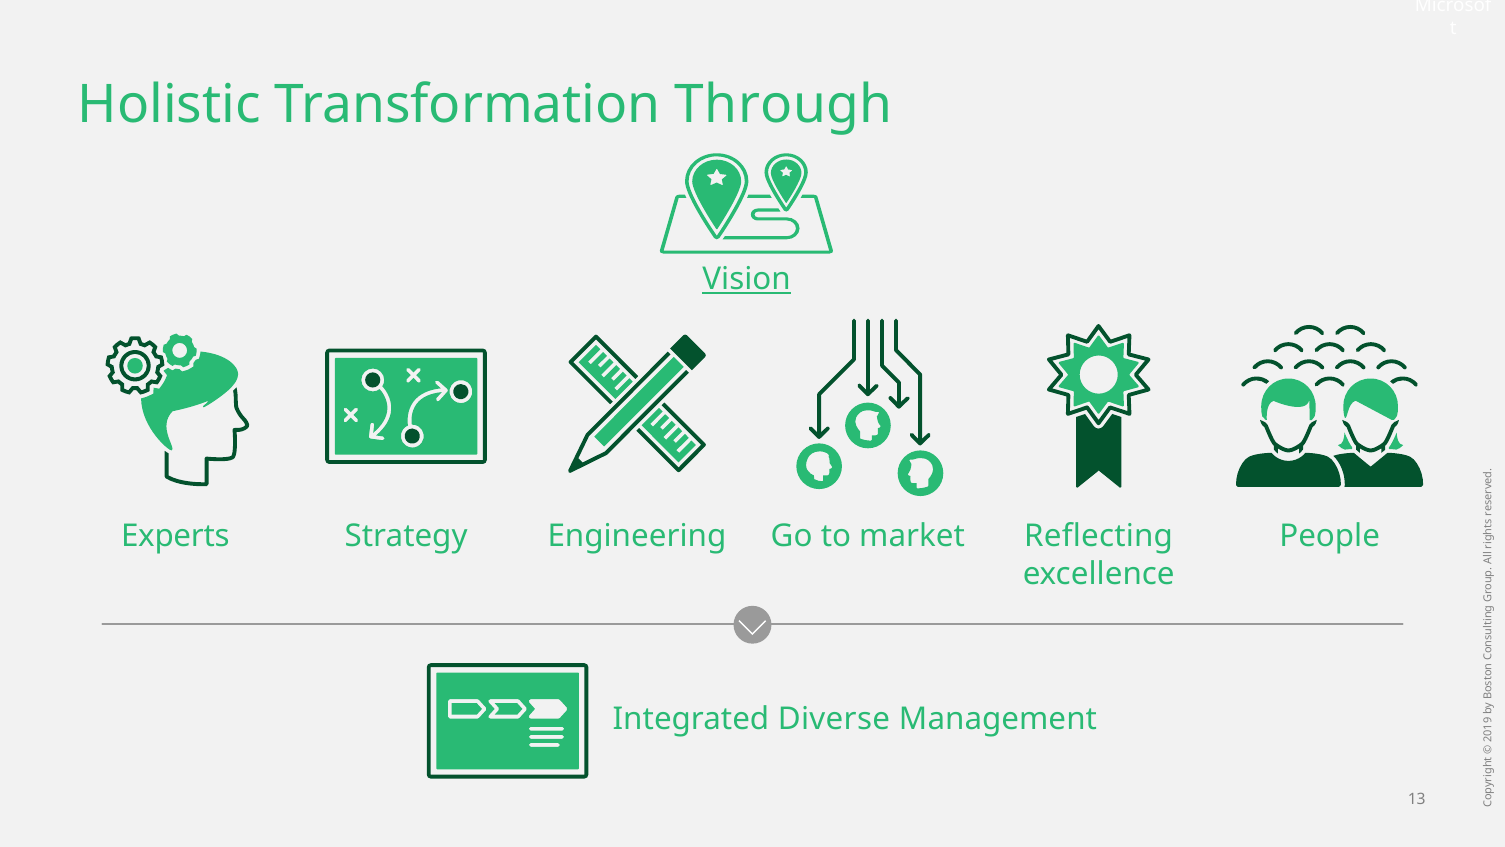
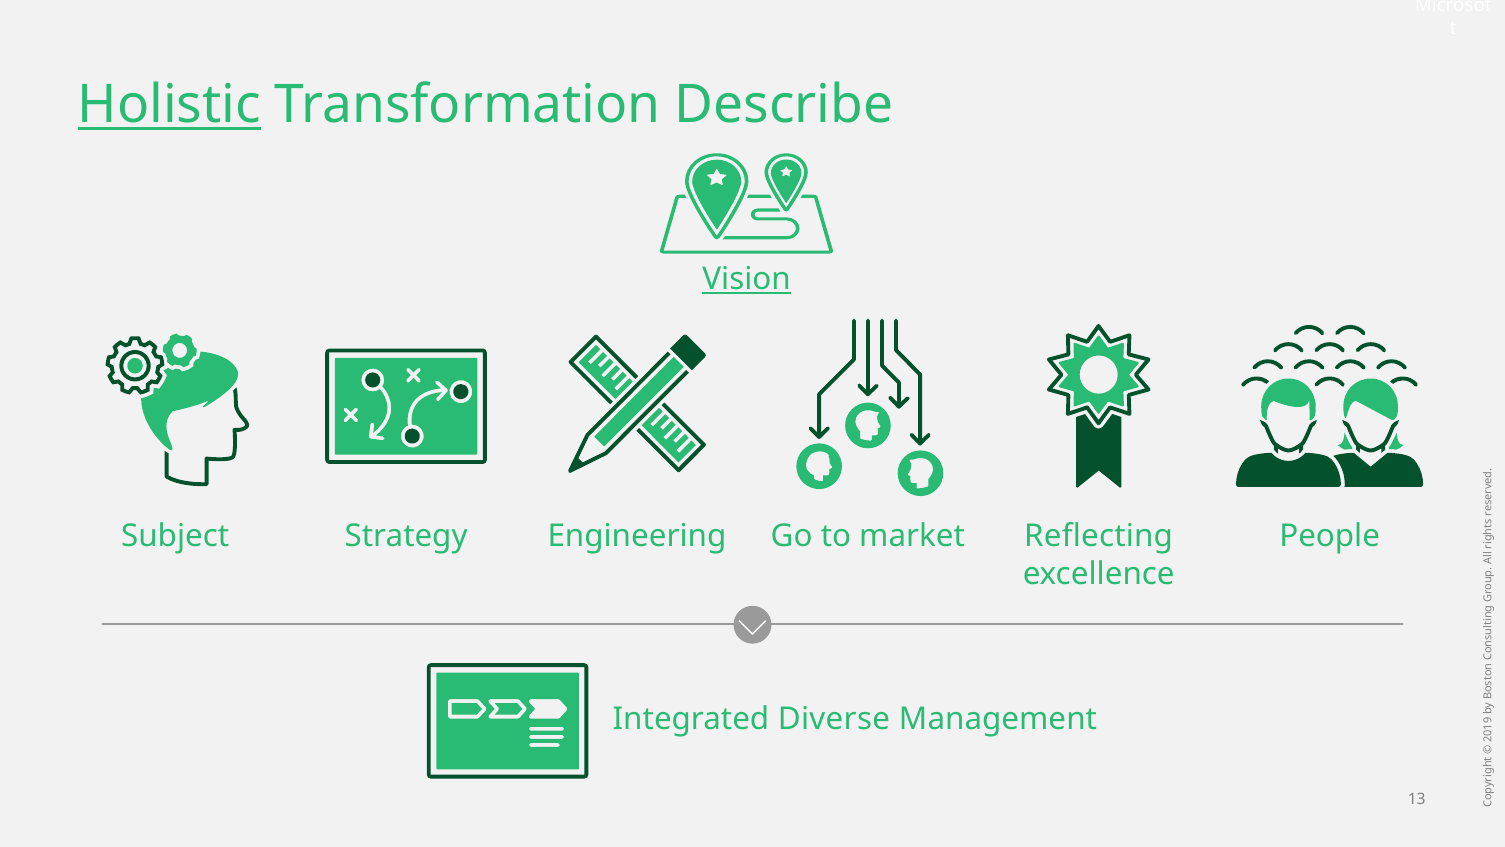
Holistic underline: none -> present
Through: Through -> Describe
Experts: Experts -> Subject
